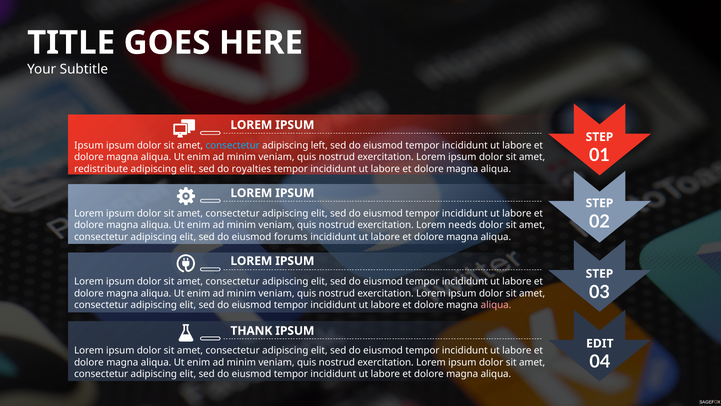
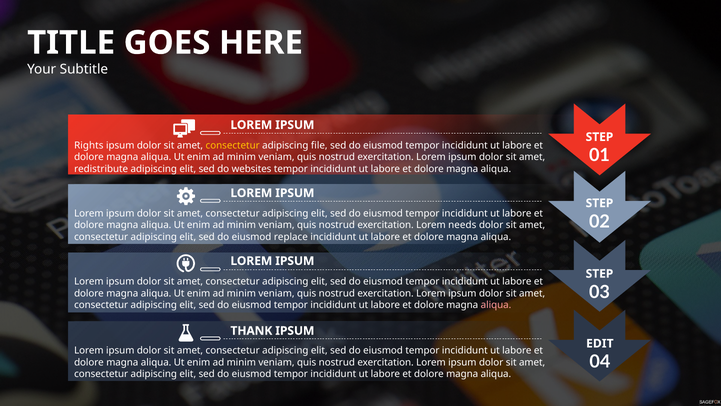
Ipsum at (89, 145): Ipsum -> Rights
consectetur at (233, 145) colour: light blue -> yellow
left: left -> file
royalties: royalties -> websites
forums: forums -> replace
